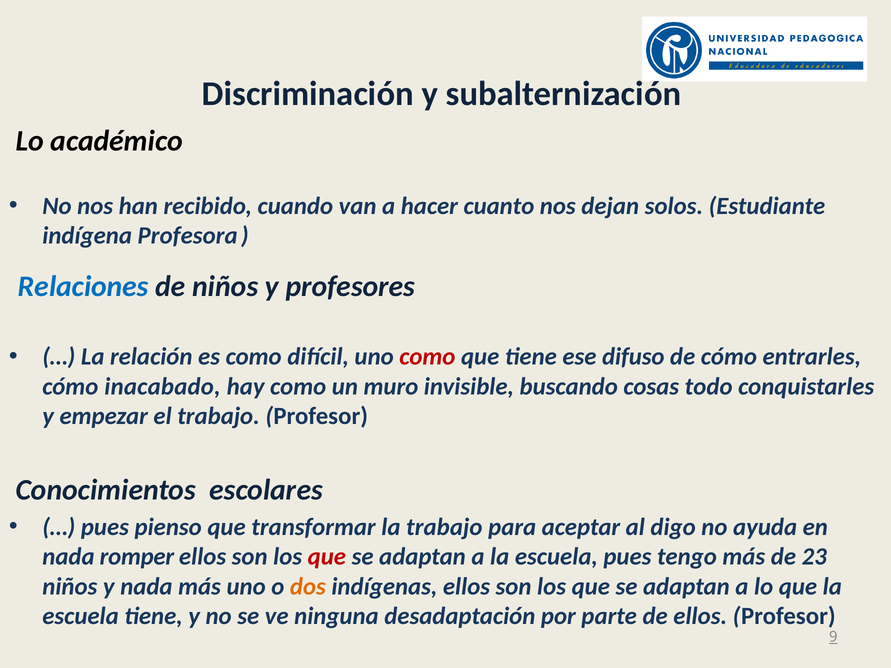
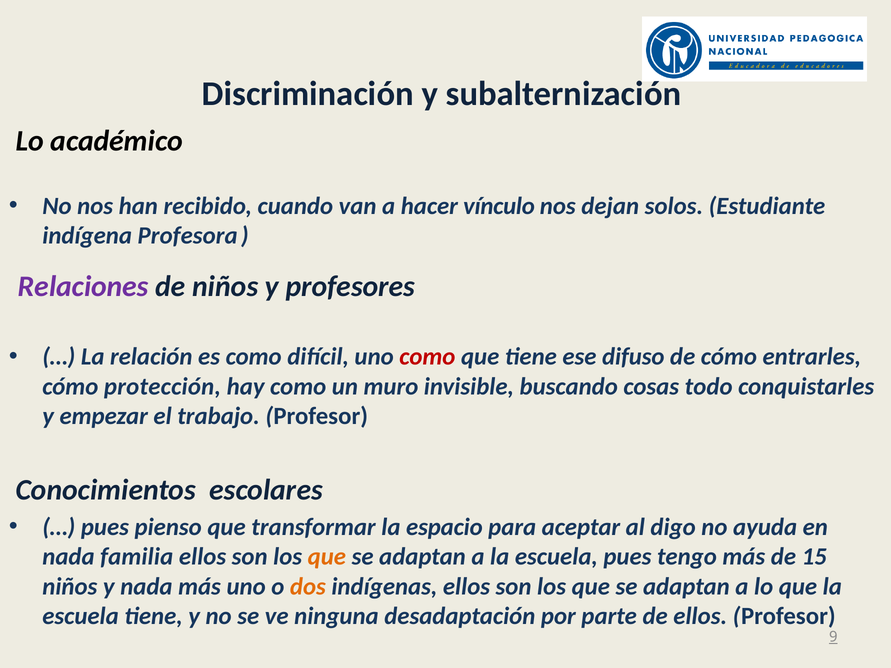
cuanto: cuanto -> vínculo
Relaciones colour: blue -> purple
inacabado: inacabado -> protección
la trabajo: trabajo -> espacio
romper: romper -> familia
que at (327, 557) colour: red -> orange
23: 23 -> 15
